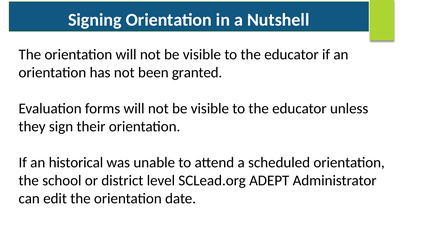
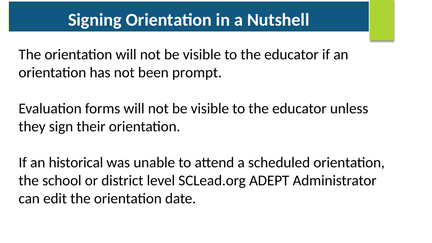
granted: granted -> prompt
